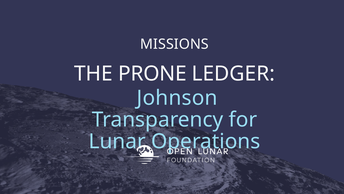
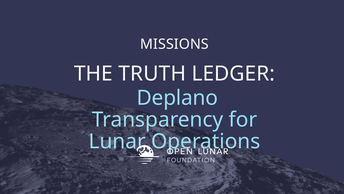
PRONE: PRONE -> TRUTH
Johnson: Johnson -> Deplano
